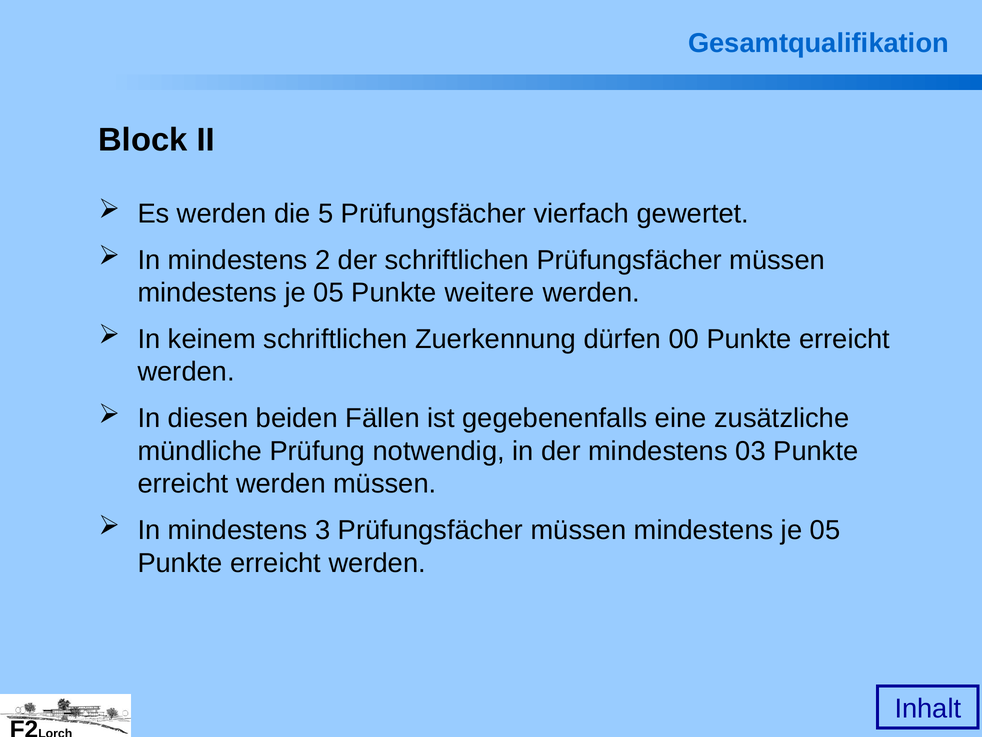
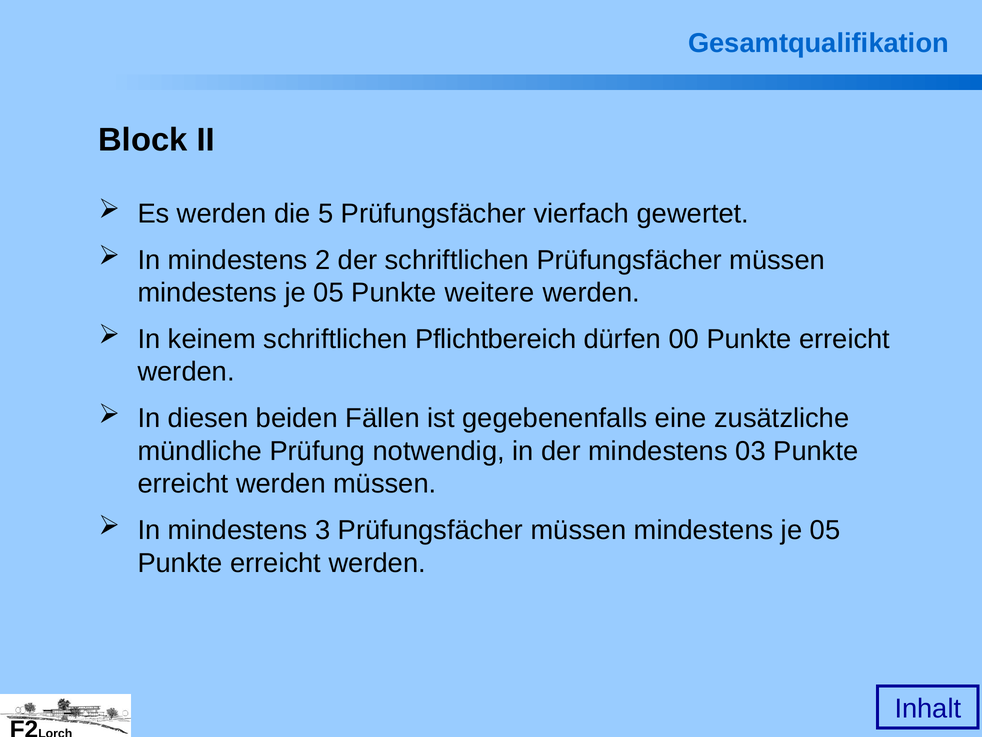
Zuerkennung: Zuerkennung -> Pflichtbereich
